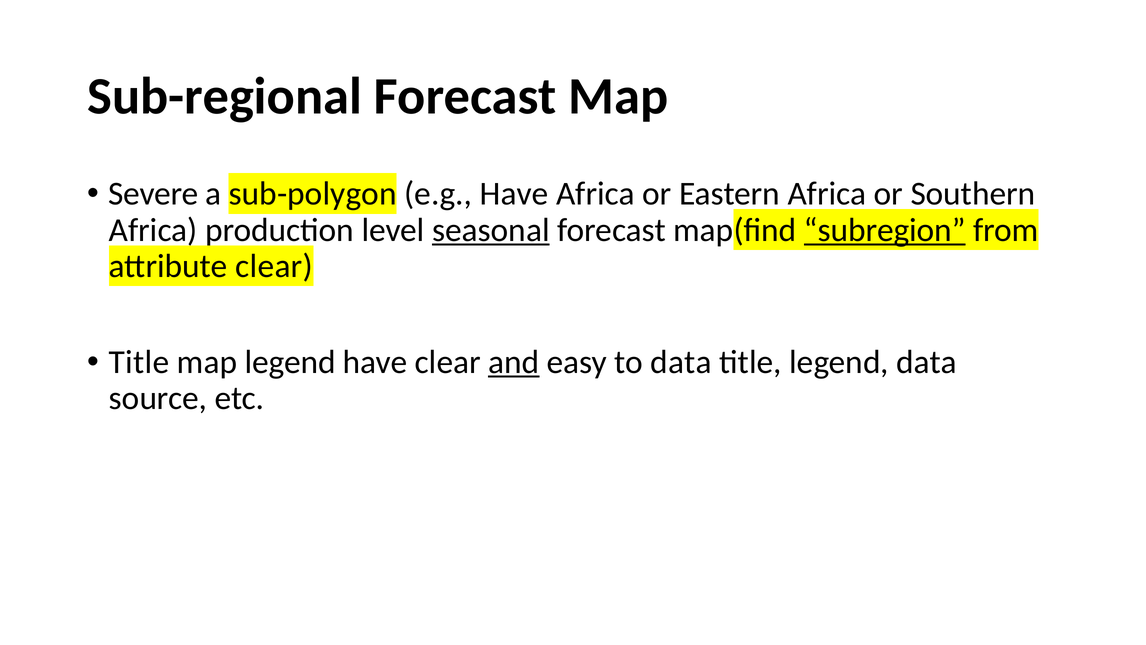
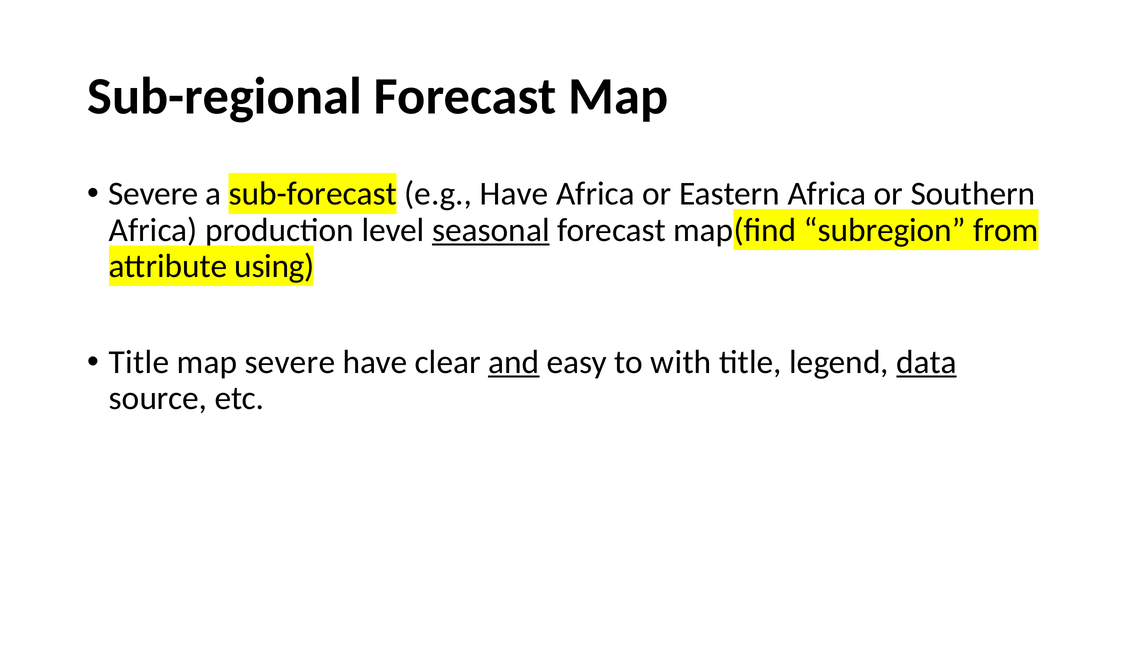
sub-polygon: sub-polygon -> sub-forecast
subregion underline: present -> none
attribute clear: clear -> using
map legend: legend -> severe
to data: data -> with
data at (926, 362) underline: none -> present
